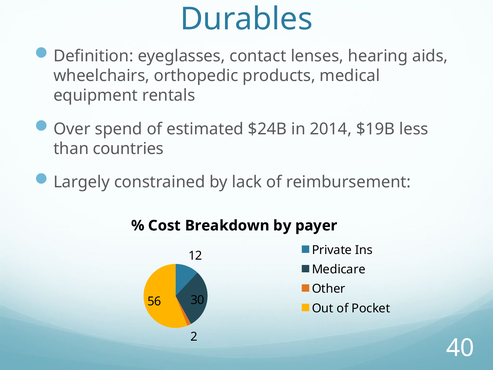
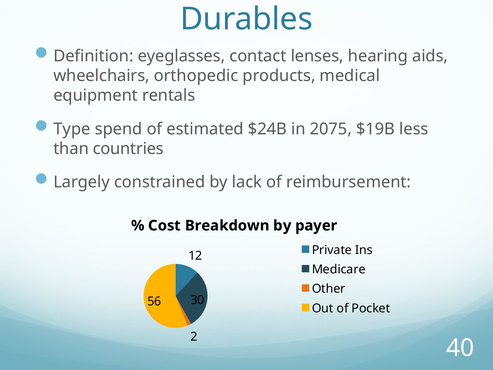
Over: Over -> Type
2014: 2014 -> 2075
